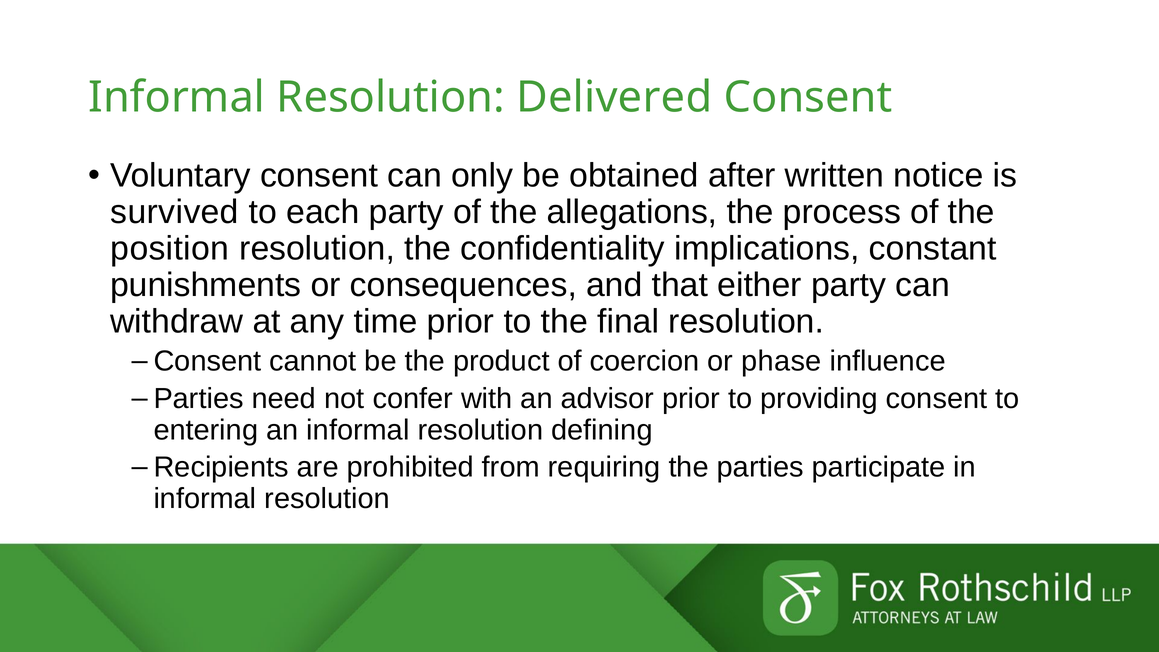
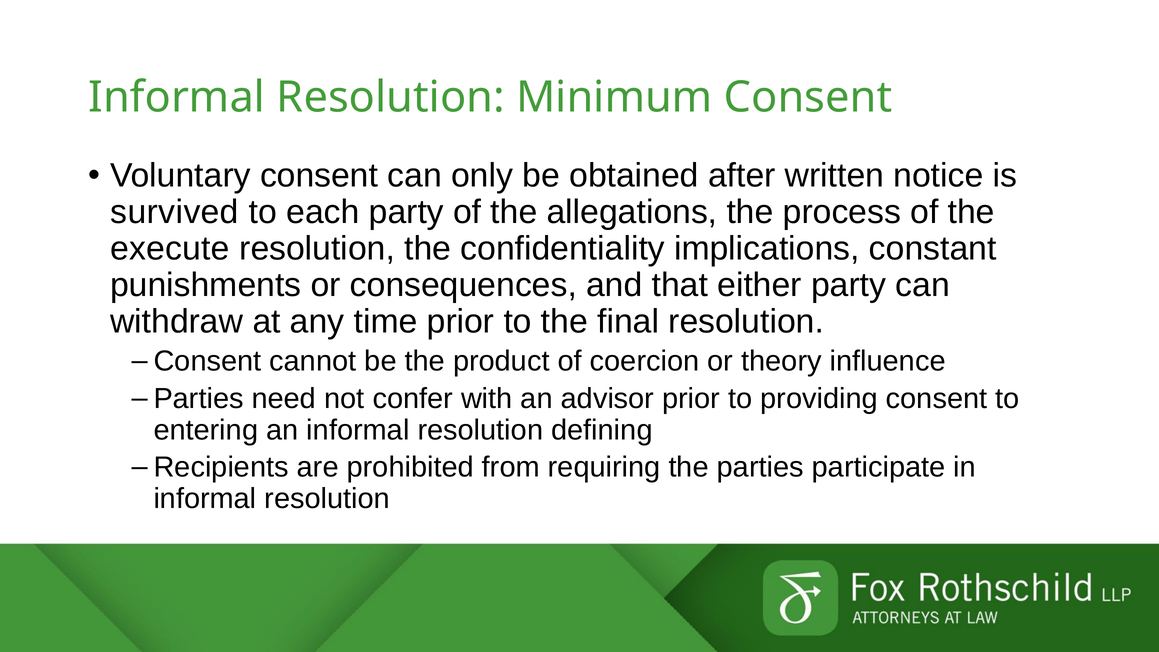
Delivered: Delivered -> Minimum
position: position -> execute
phase: phase -> theory
